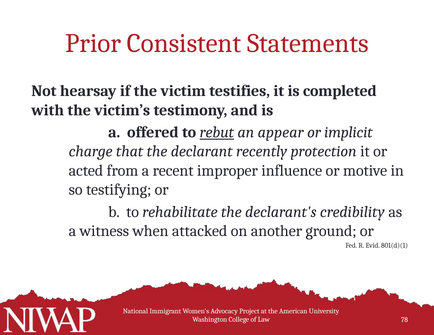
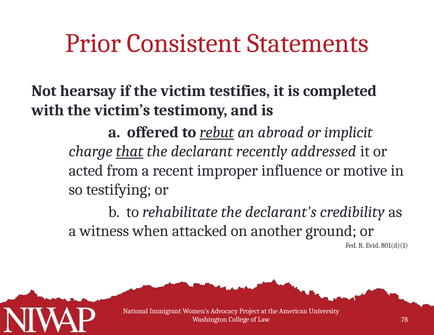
appear: appear -> abroad
that underline: none -> present
protection: protection -> addressed
